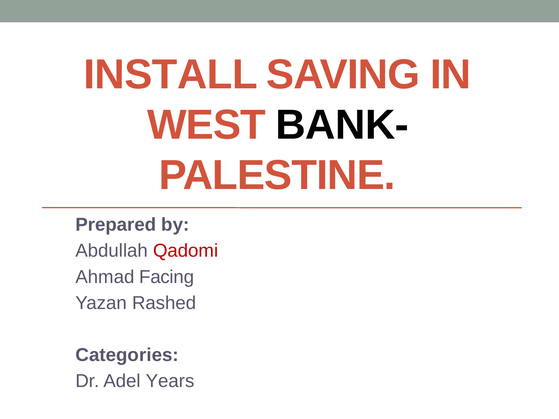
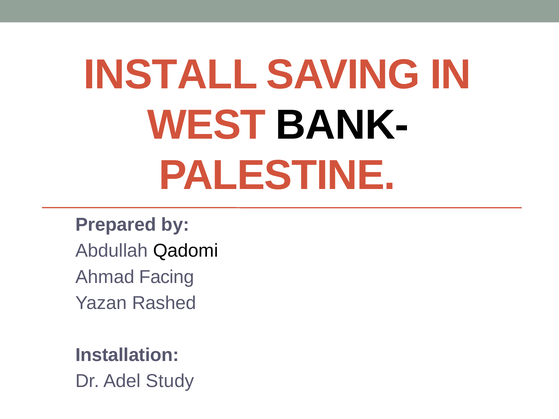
Qadomi colour: red -> black
Categories: Categories -> Installation
Years: Years -> Study
